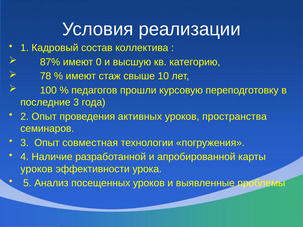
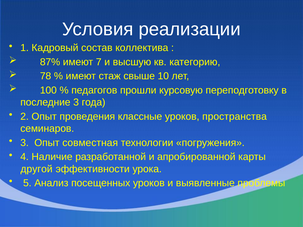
0: 0 -> 7
активных: активных -> классные
уроков at (37, 169): уроков -> другой
